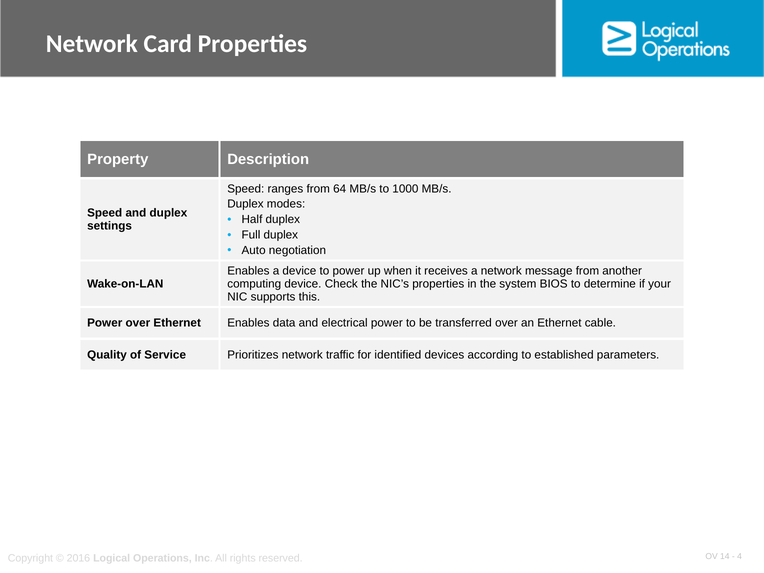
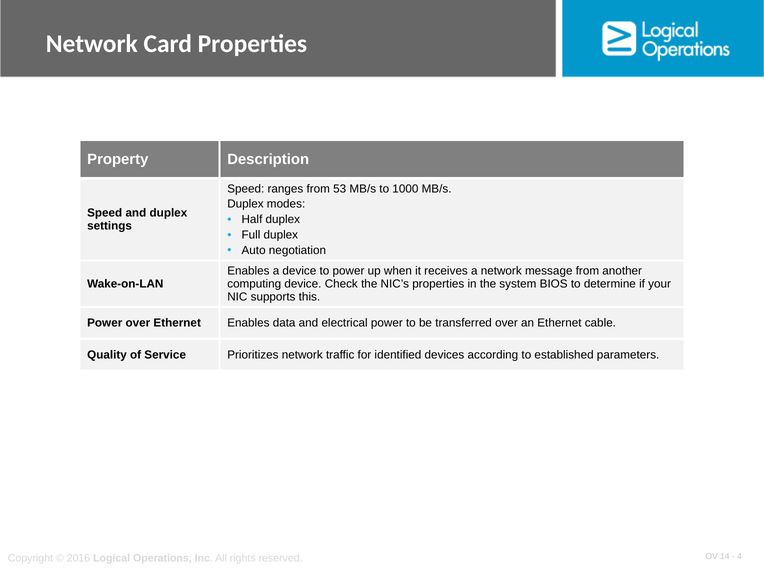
64: 64 -> 53
